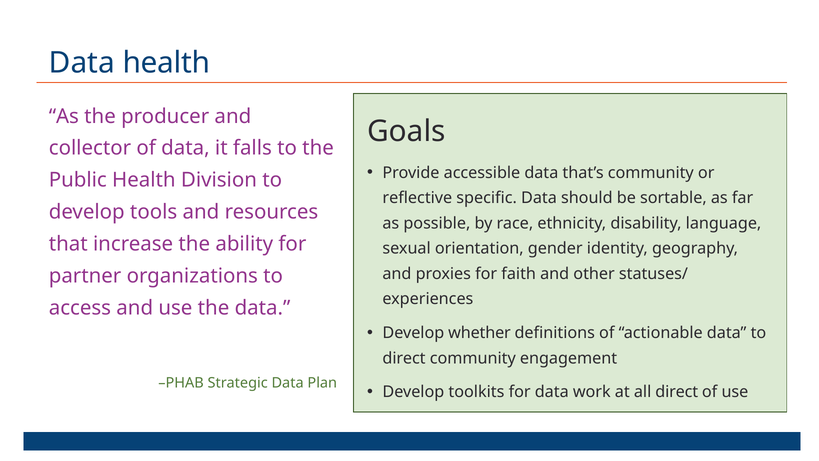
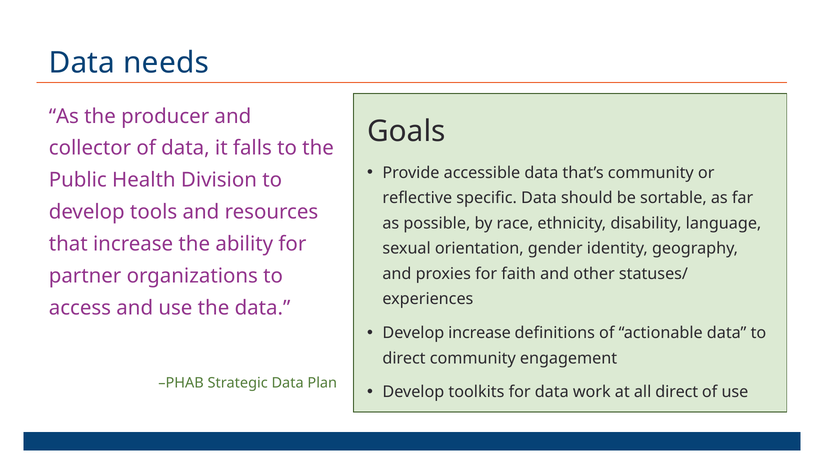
Data health: health -> needs
Develop whether: whether -> increase
